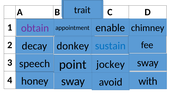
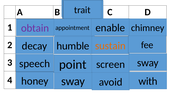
sustain colour: blue -> orange
donkey at (73, 46): donkey -> humble
jockey at (111, 64): jockey -> screen
